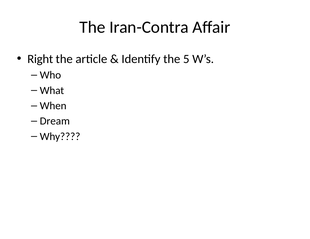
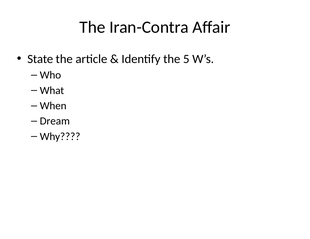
Right: Right -> State
